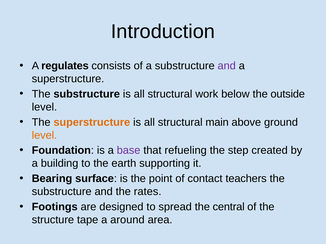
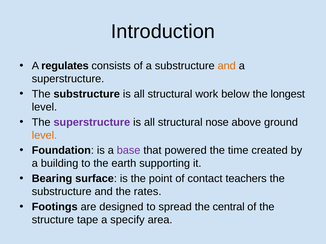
and at (227, 66) colour: purple -> orange
outside: outside -> longest
superstructure at (92, 122) colour: orange -> purple
main: main -> nose
refueling: refueling -> powered
step: step -> time
around: around -> specify
